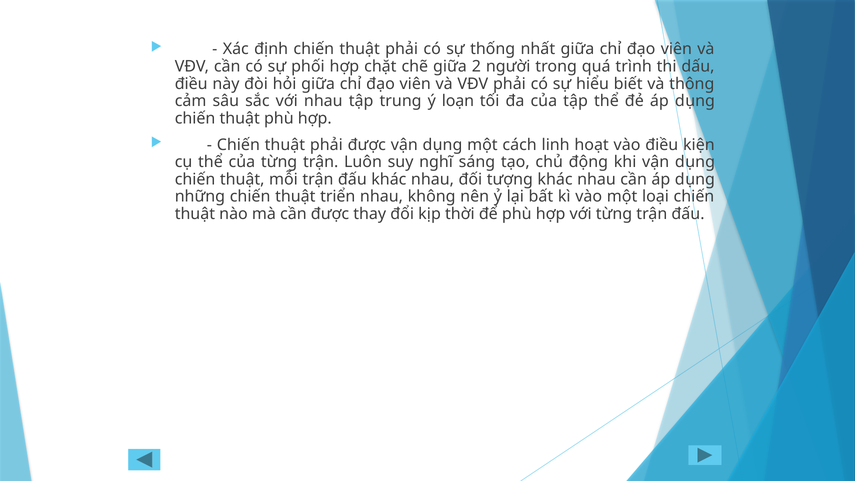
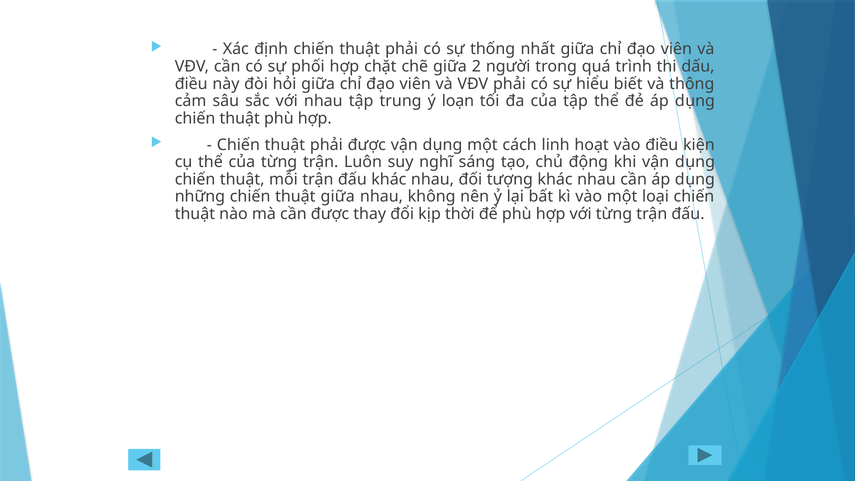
thuật triển: triển -> giữa
